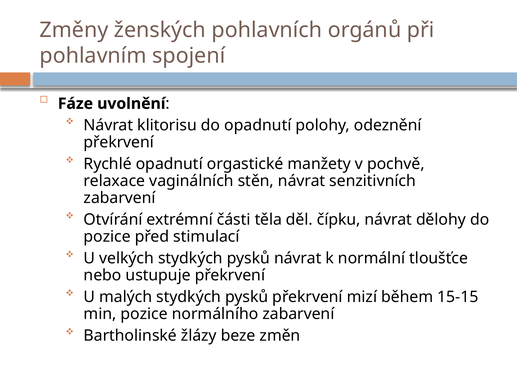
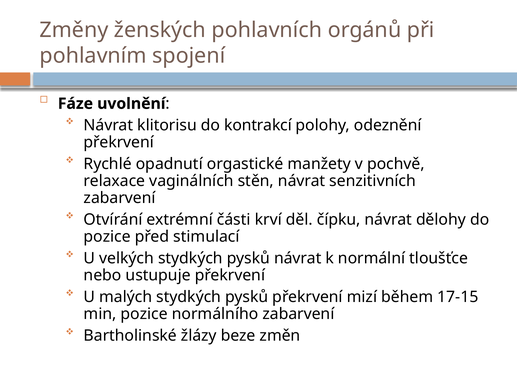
do opadnutí: opadnutí -> kontrakcí
těla: těla -> krví
15-15: 15-15 -> 17-15
